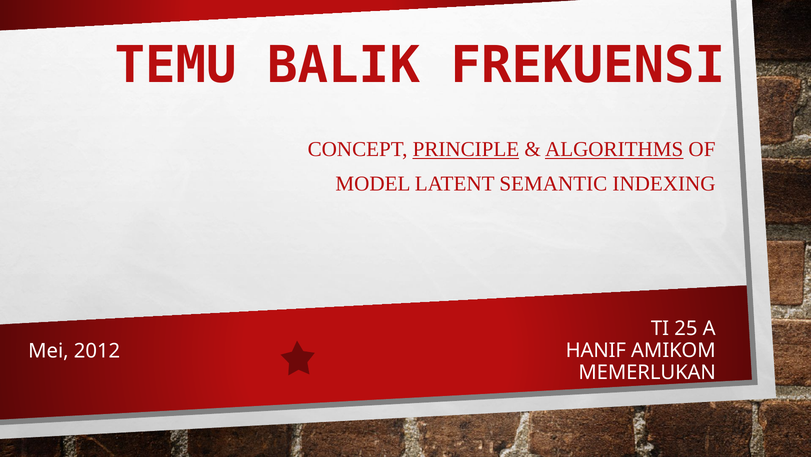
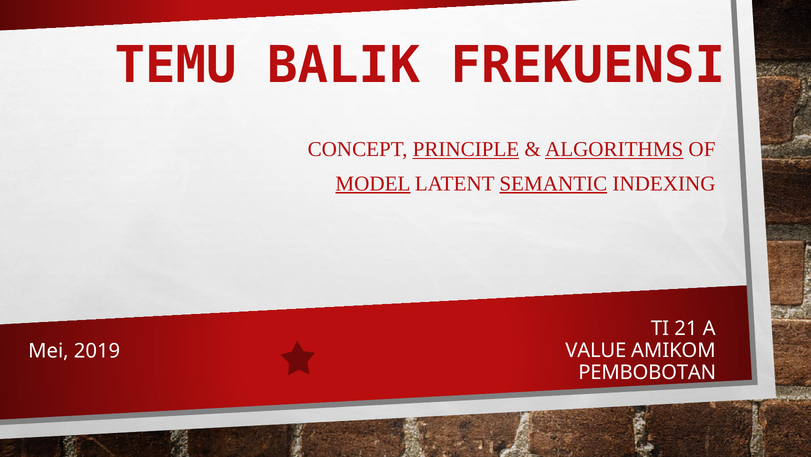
MODEL underline: none -> present
SEMANTIC underline: none -> present
25: 25 -> 21
HANIF: HANIF -> VALUE
2012: 2012 -> 2019
MEMERLUKAN: MEMERLUKAN -> PEMBOBOTAN
